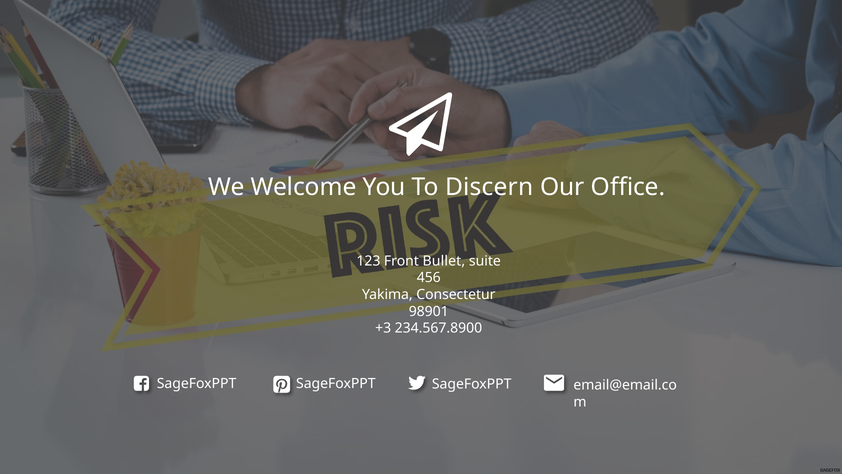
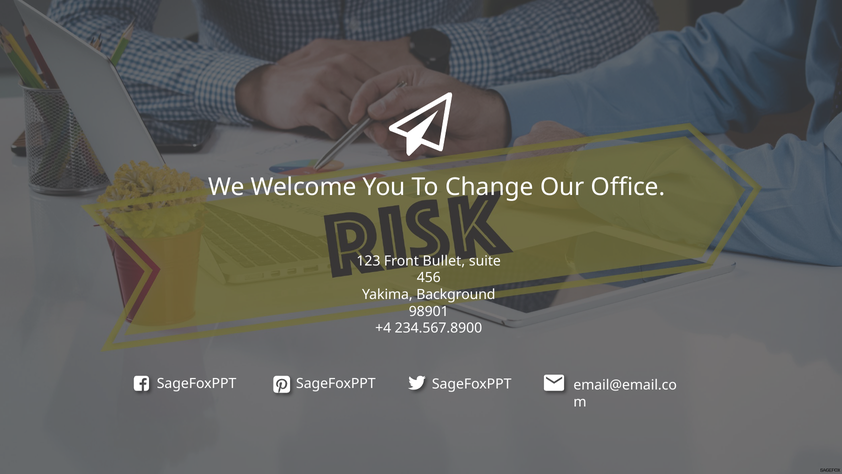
Discern: Discern -> Change
Consectetur: Consectetur -> Background
+3: +3 -> +4
